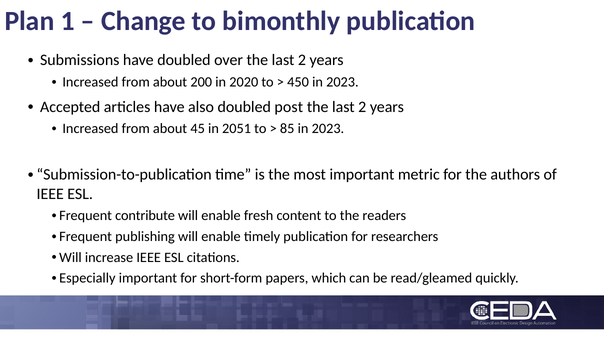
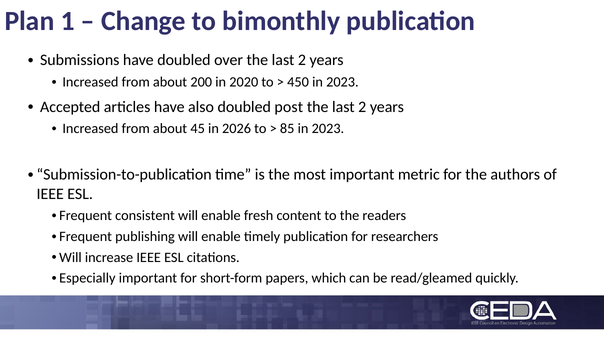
2051: 2051 -> 2026
contribute: contribute -> consistent
